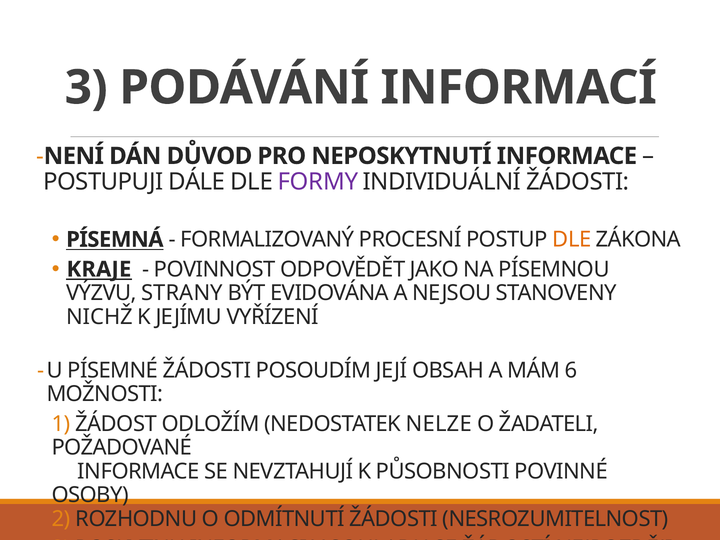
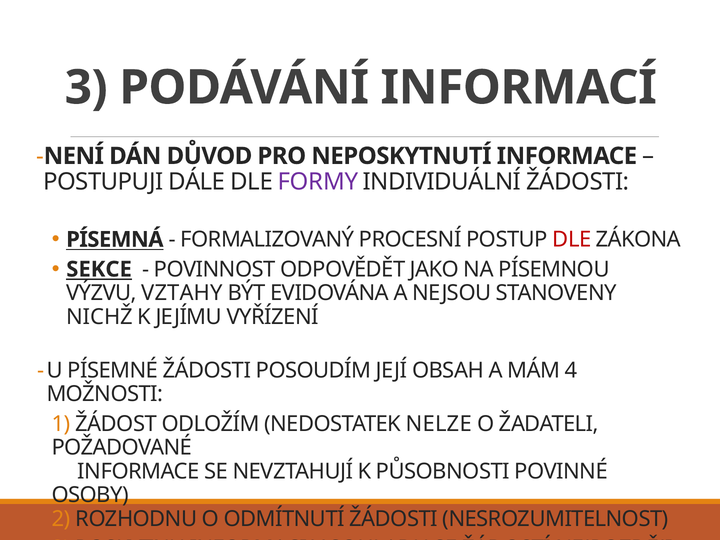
DLE at (572, 240) colour: orange -> red
KRAJE: KRAJE -> SEKCE
STRANY: STRANY -> VZTAHY
6: 6 -> 4
